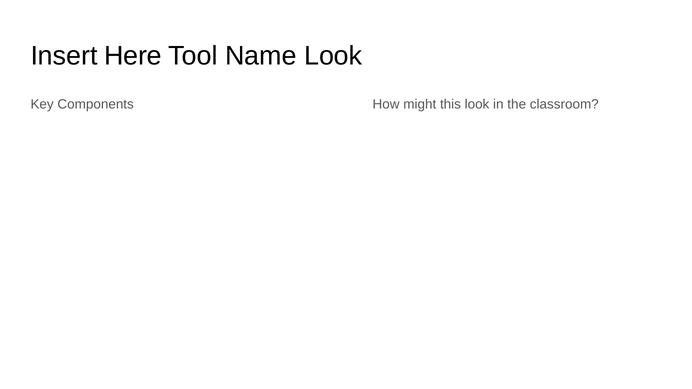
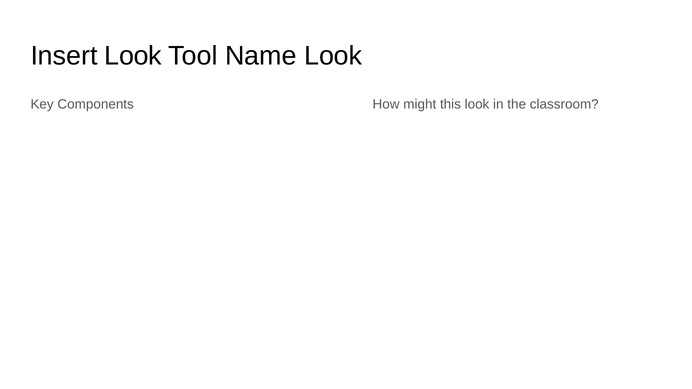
Insert Here: Here -> Look
